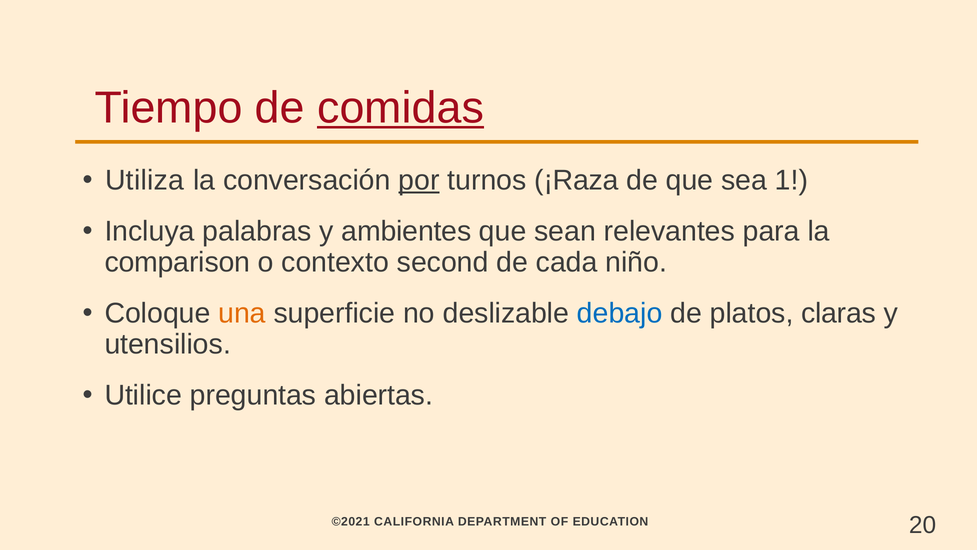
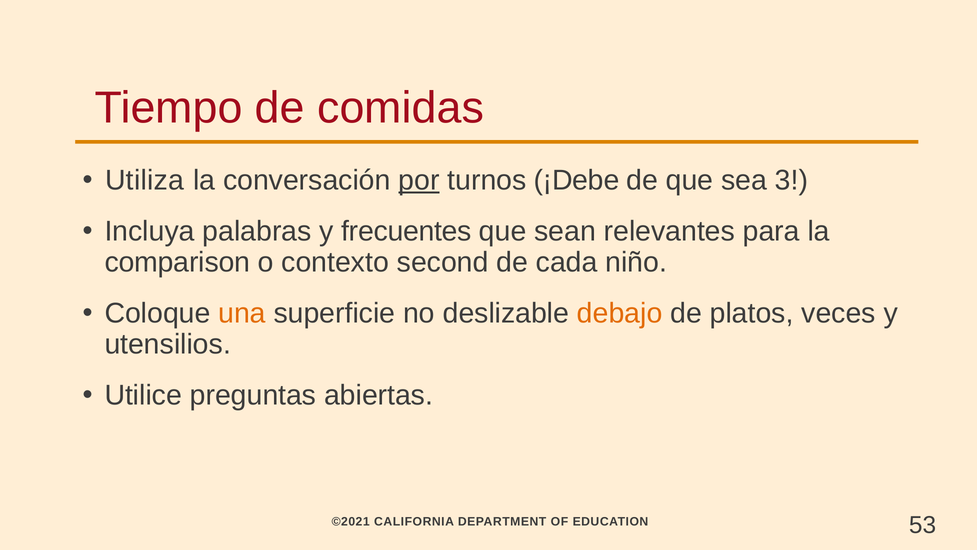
comidas underline: present -> none
¡Raza: ¡Raza -> ¡Debe
1: 1 -> 3
ambientes: ambientes -> frecuentes
debajo colour: blue -> orange
claras: claras -> veces
20: 20 -> 53
